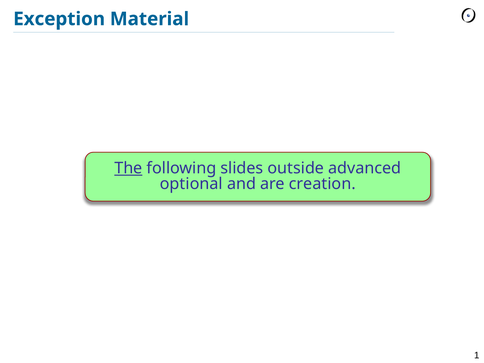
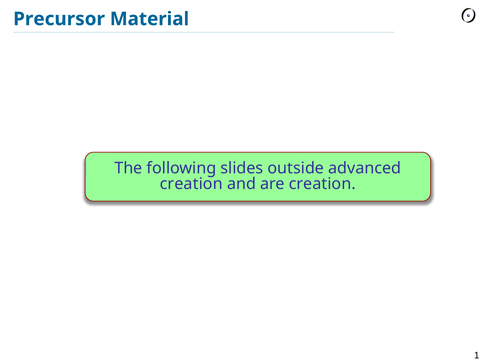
Exception: Exception -> Precursor
The underline: present -> none
optional at (191, 184): optional -> creation
